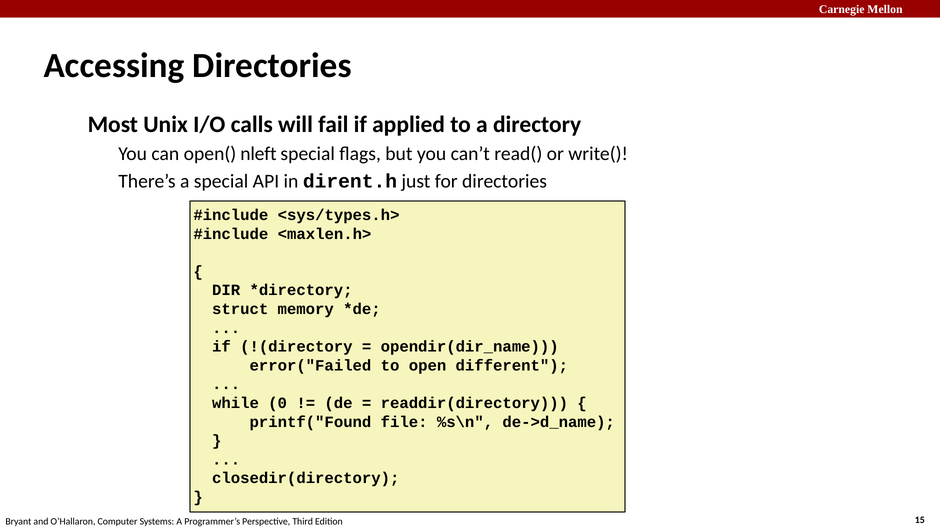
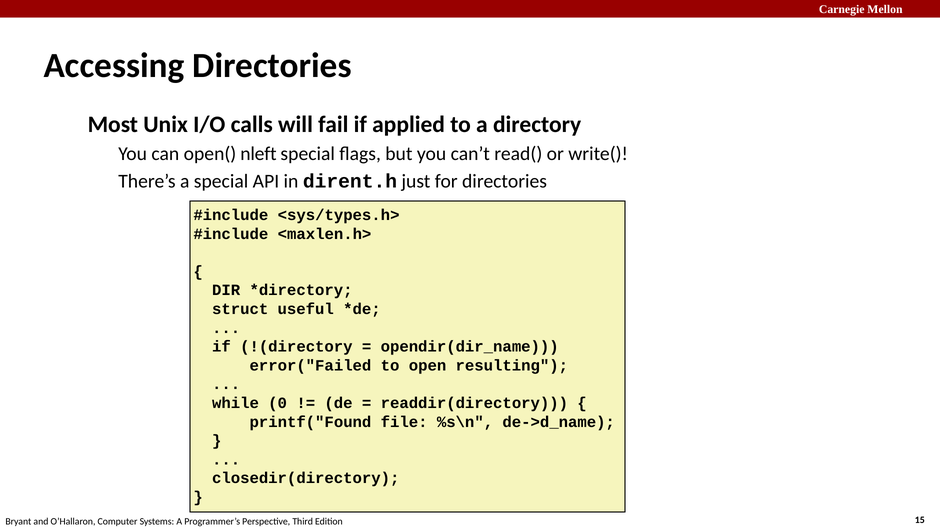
memory: memory -> useful
different: different -> resulting
